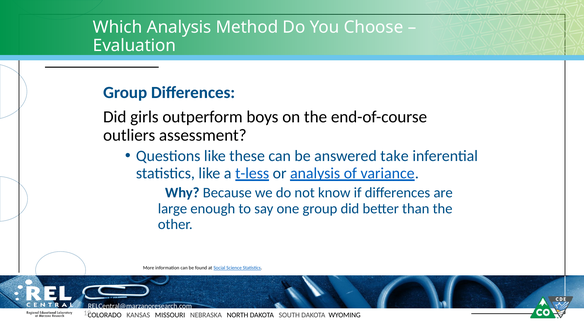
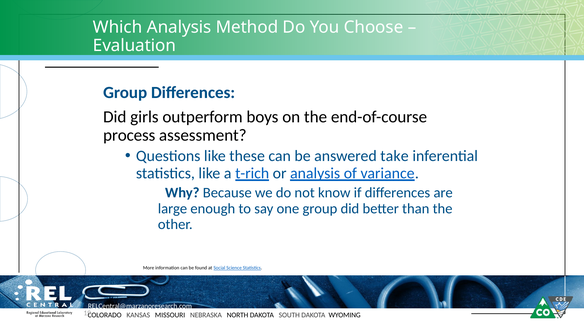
outliers: outliers -> process
t-less: t-less -> t-rich
